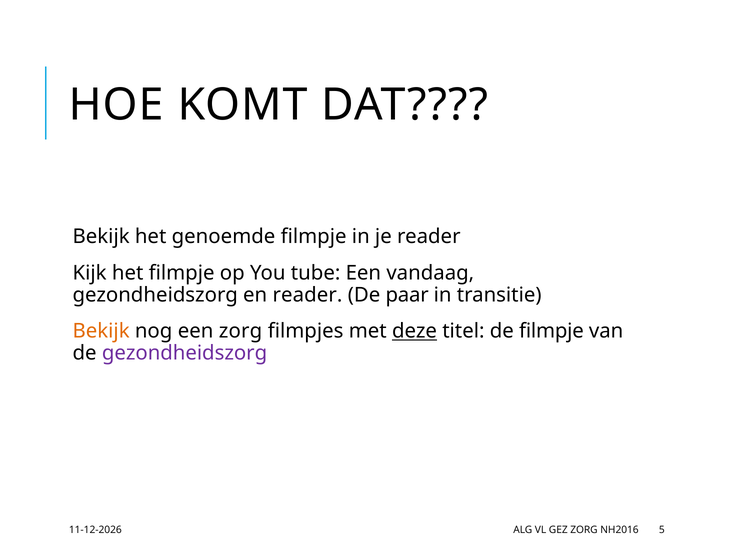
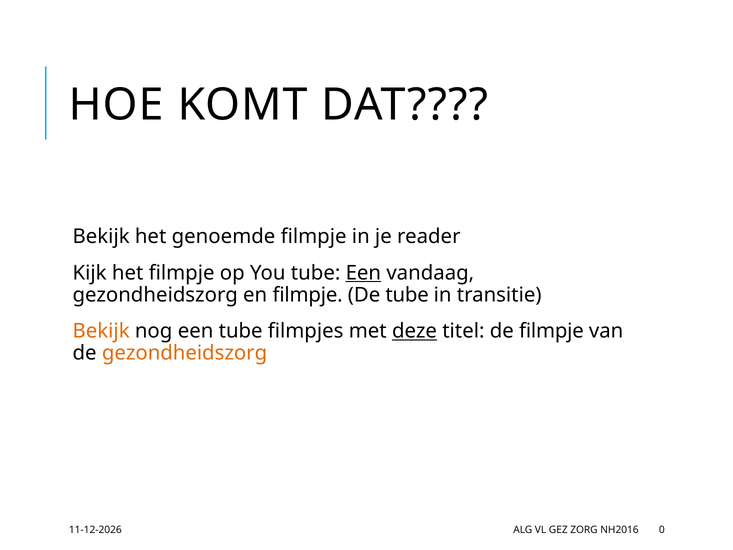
Een at (363, 273) underline: none -> present
en reader: reader -> filmpje
De paar: paar -> tube
een zorg: zorg -> tube
gezondheidszorg at (185, 353) colour: purple -> orange
5: 5 -> 0
